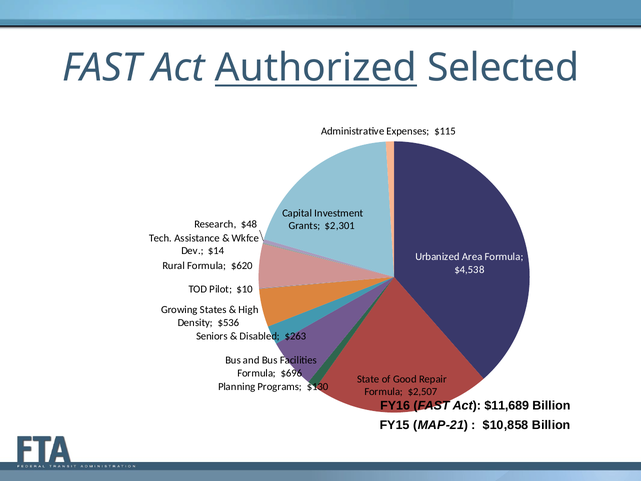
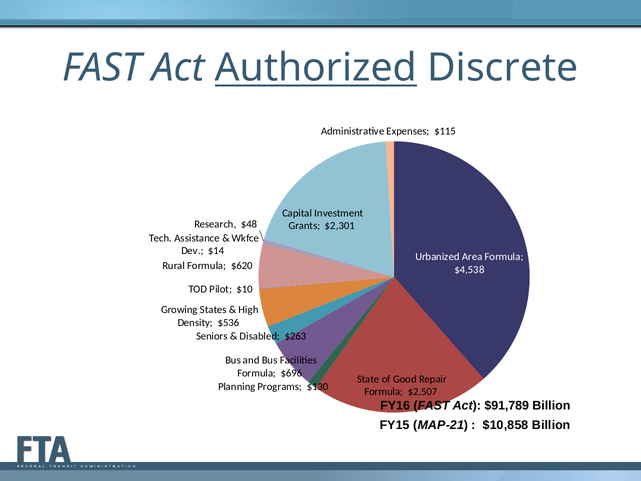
Selected: Selected -> Discrete
$11,689: $11,689 -> $91,789
